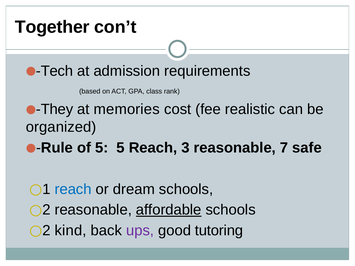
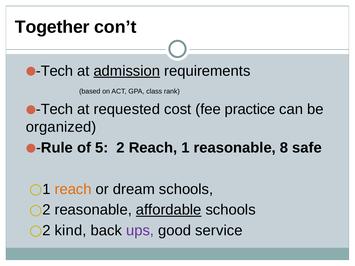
admission underline: none -> present
They at (55, 109): They -> Tech
memories: memories -> requested
realistic: realistic -> practice
5 5: 5 -> 2
3: 3 -> 1
7: 7 -> 8
reach at (73, 189) colour: blue -> orange
tutoring: tutoring -> service
